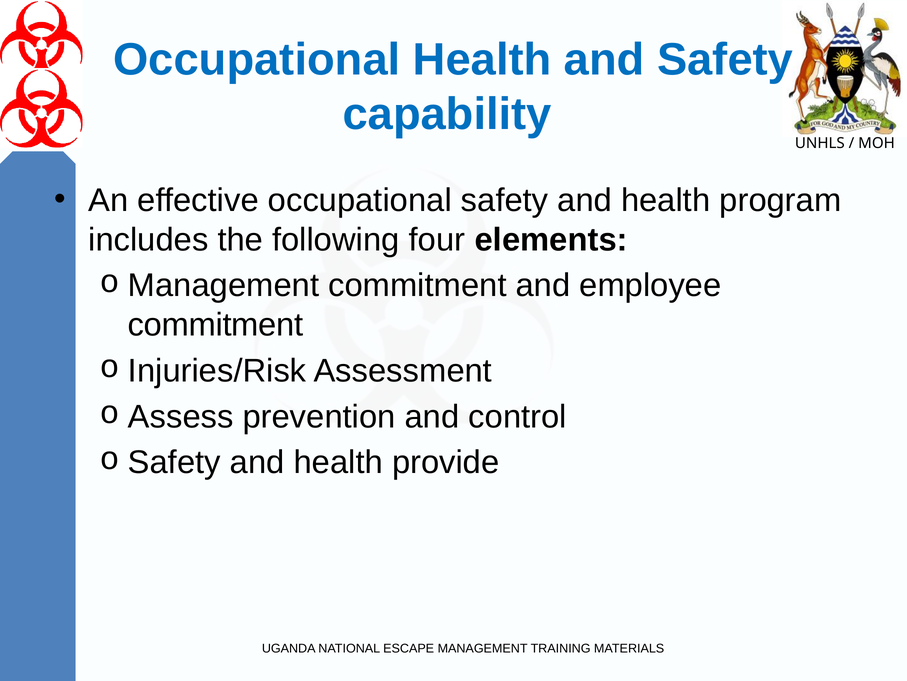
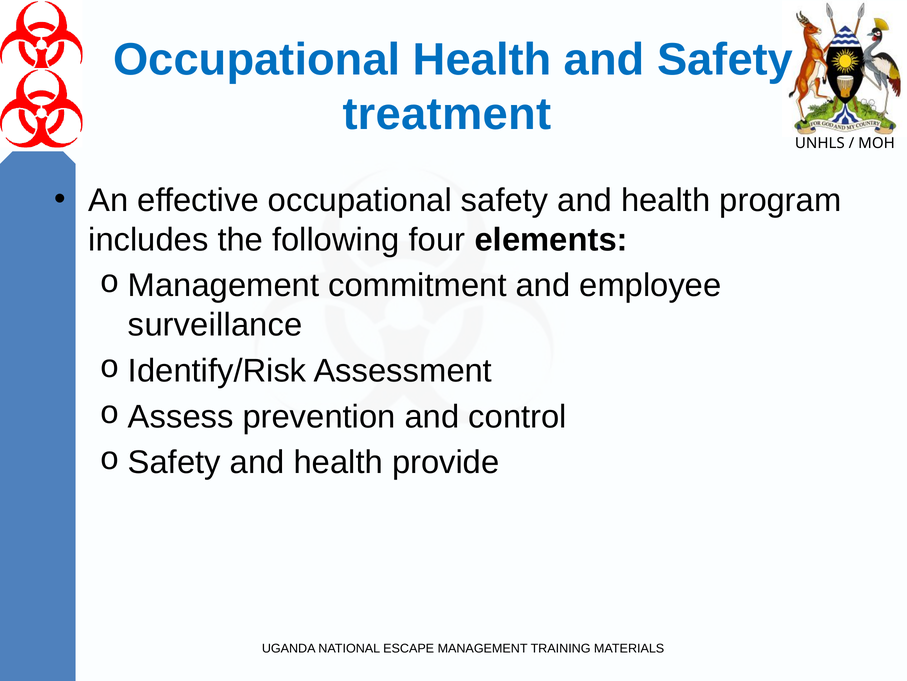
capability: capability -> treatment
commitment at (215, 325): commitment -> surveillance
Injuries/Risk: Injuries/Risk -> Identify/Risk
